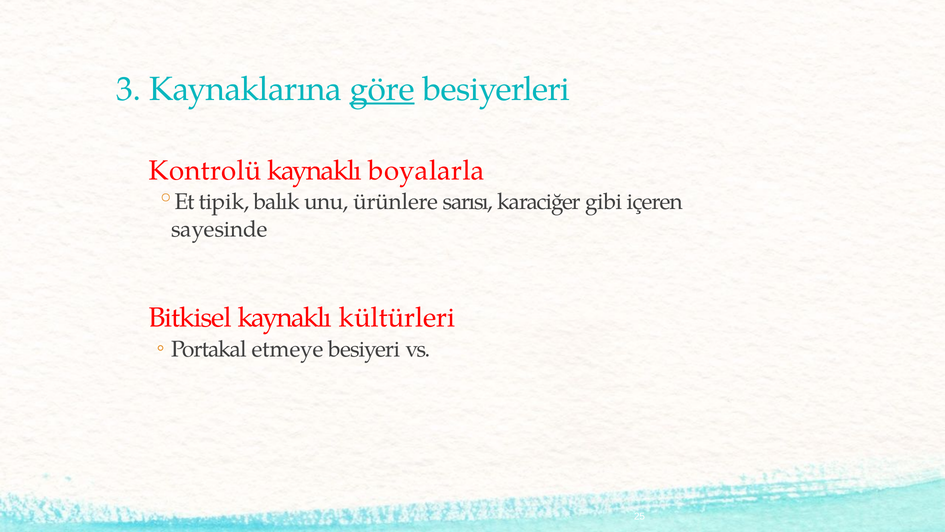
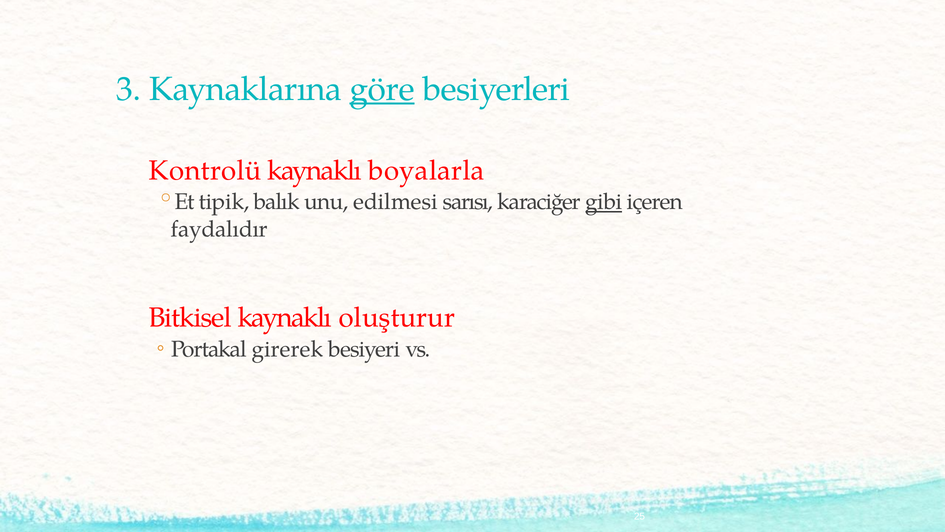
ürünlere: ürünlere -> edilmesi
gibi underline: none -> present
sayesinde: sayesinde -> faydalıdır
kültürleri: kültürleri -> oluşturur
etmeye: etmeye -> girerek
